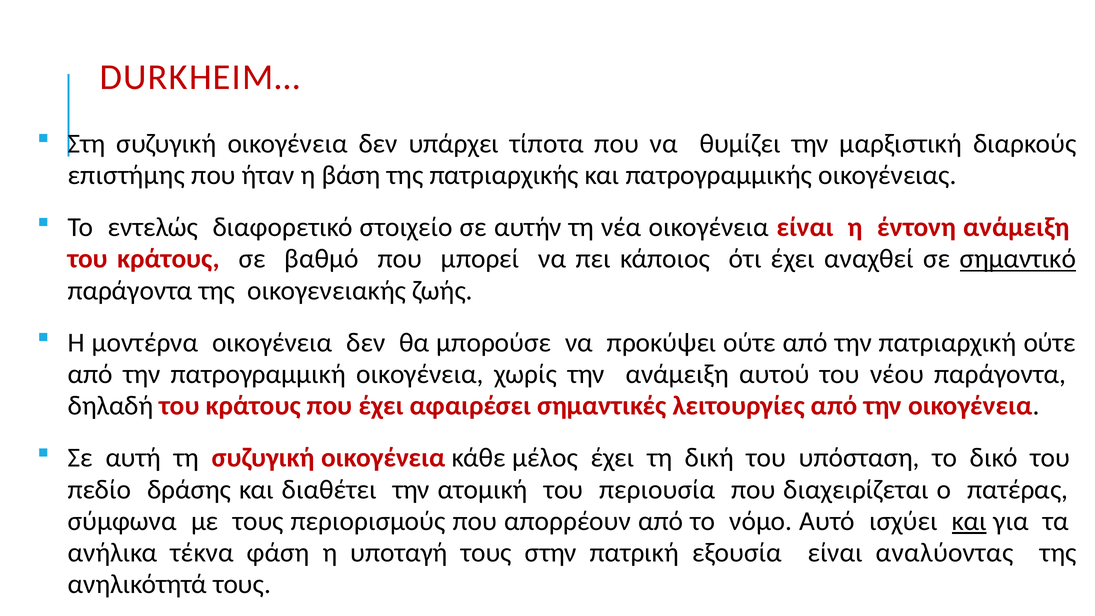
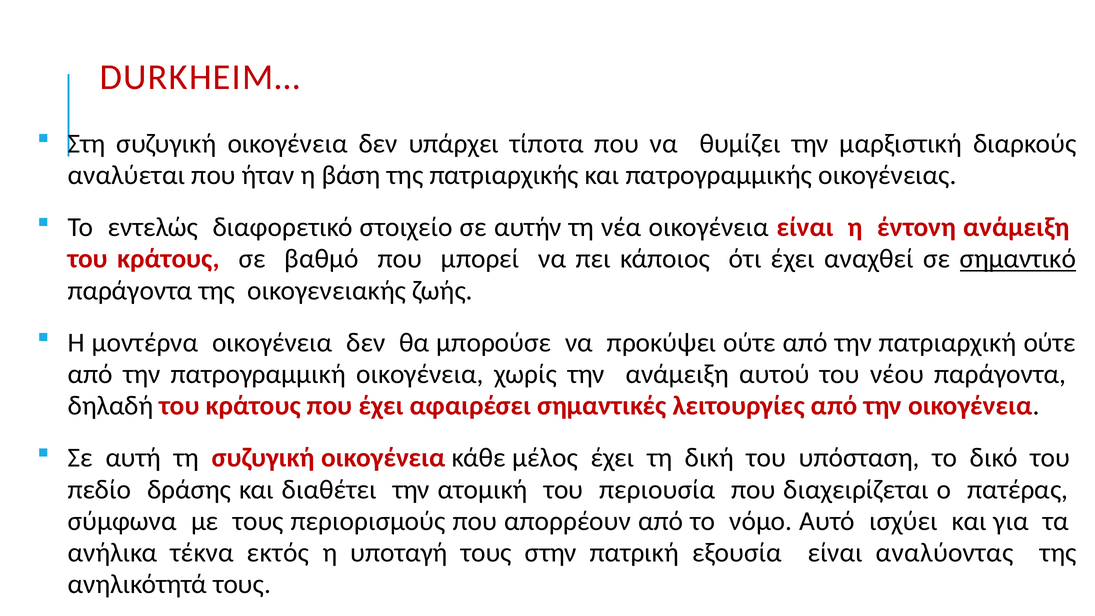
επιστήμης: επιστήμης -> αναλύεται
και at (969, 521) underline: present -> none
φάση: φάση -> εκτός
